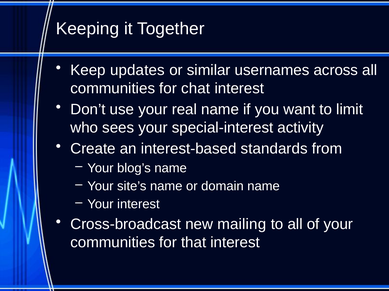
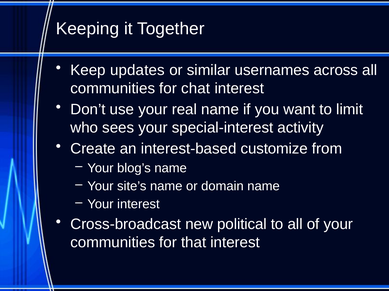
standards: standards -> customize
mailing: mailing -> political
